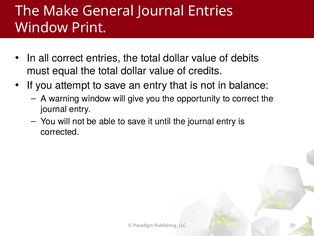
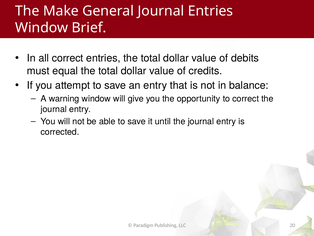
Print: Print -> Brief
